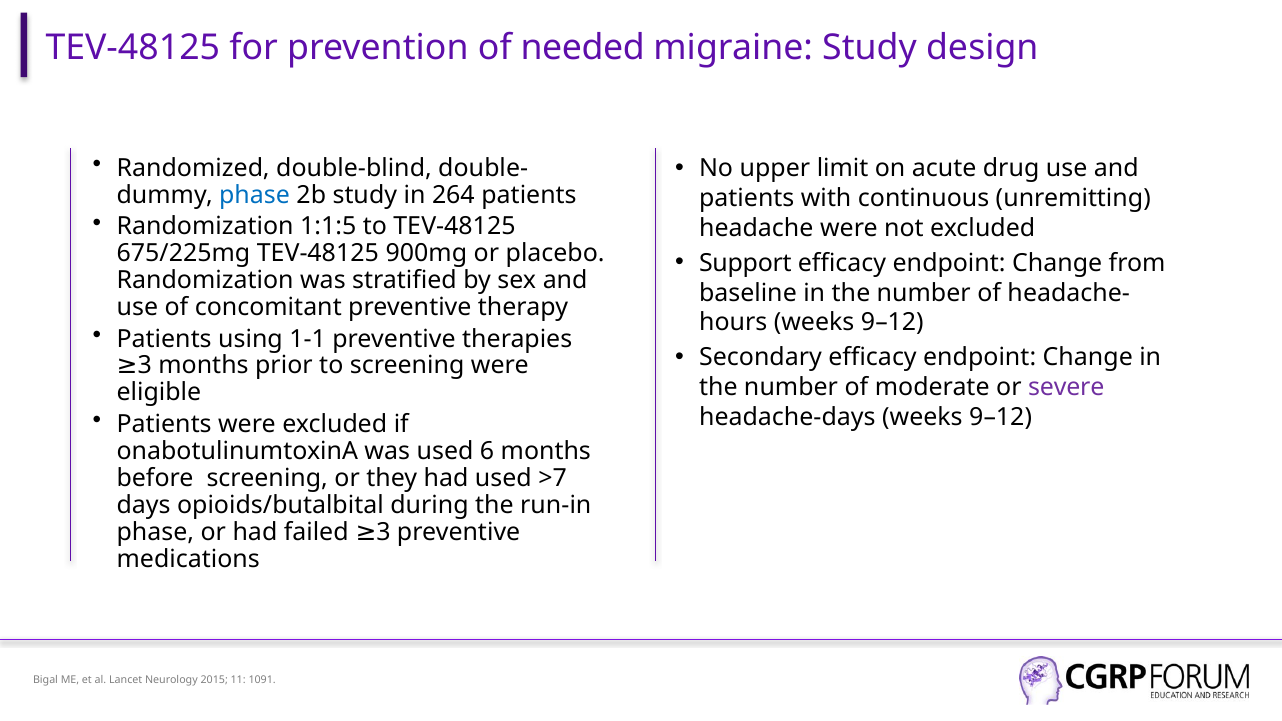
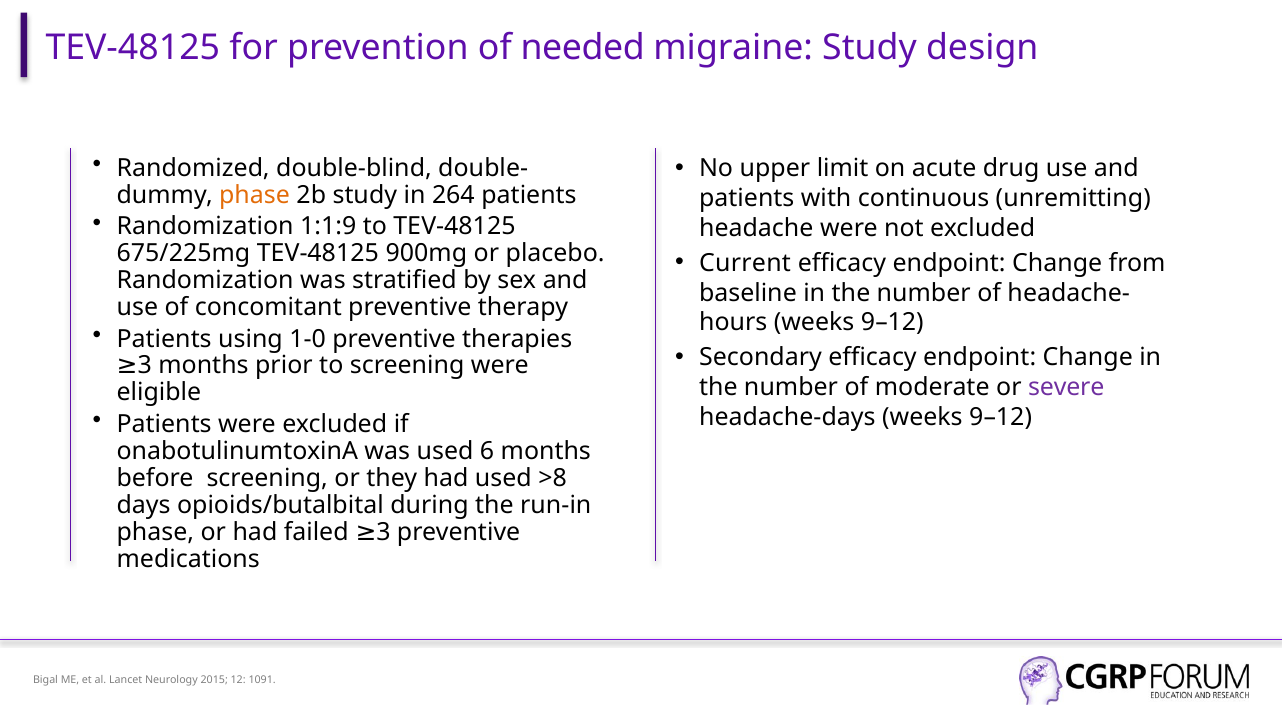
phase at (254, 195) colour: blue -> orange
1:1:5: 1:1:5 -> 1:1:9
Support: Support -> Current
1-1: 1-1 -> 1-0
>7: >7 -> >8
11: 11 -> 12
